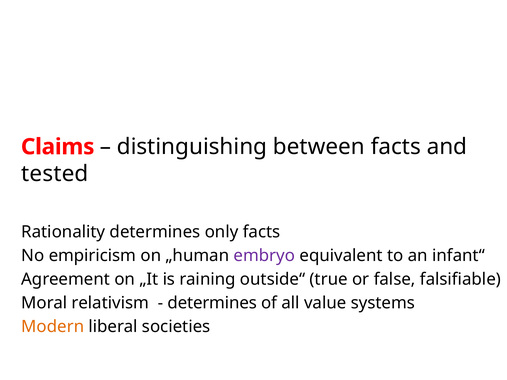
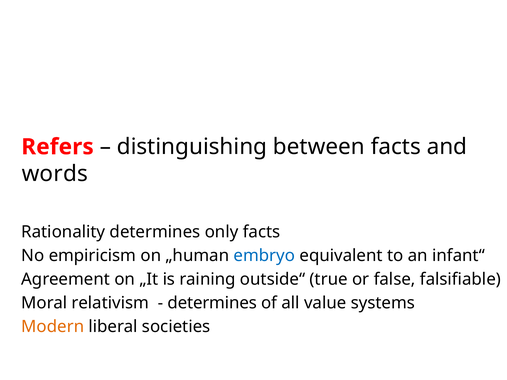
Claims: Claims -> Refers
tested: tested -> words
embryo colour: purple -> blue
